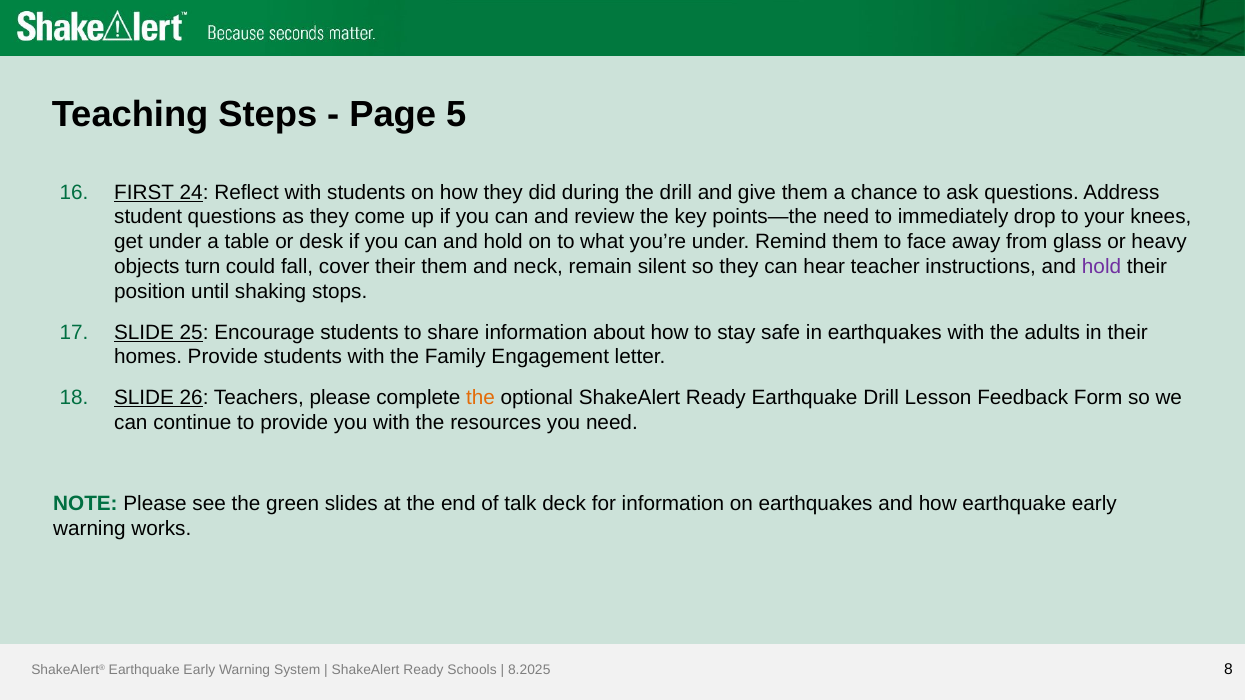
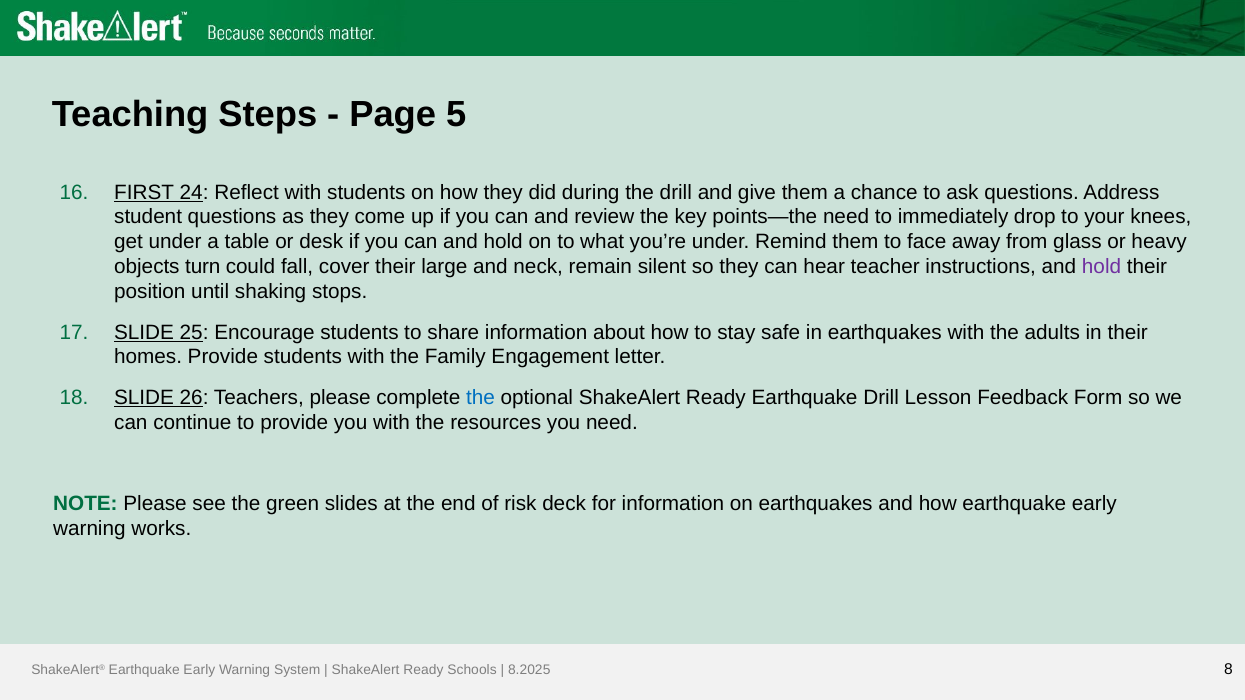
their them: them -> large
the at (481, 398) colour: orange -> blue
talk: talk -> risk
